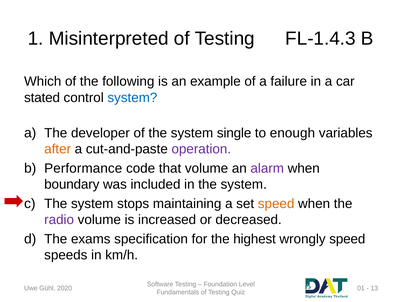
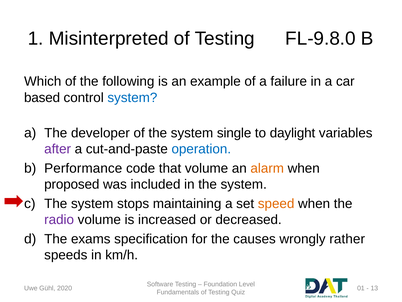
FL-1.4.3: FL-1.4.3 -> FL-9.8.0
stated: stated -> based
enough: enough -> daylight
after colour: orange -> purple
operation colour: purple -> blue
alarm colour: purple -> orange
boundary: boundary -> proposed
highest: highest -> causes
wrongly speed: speed -> rather
